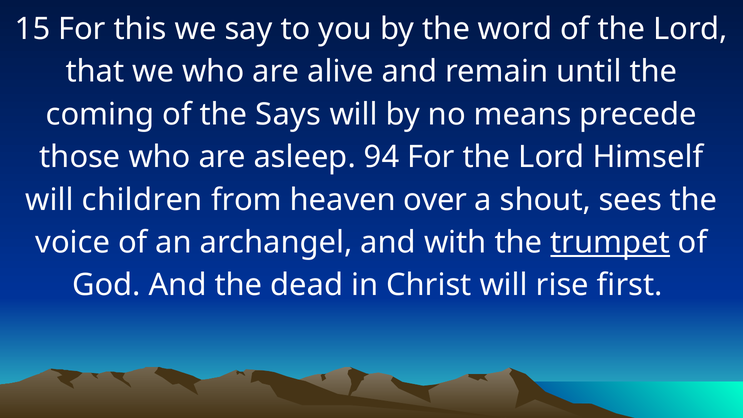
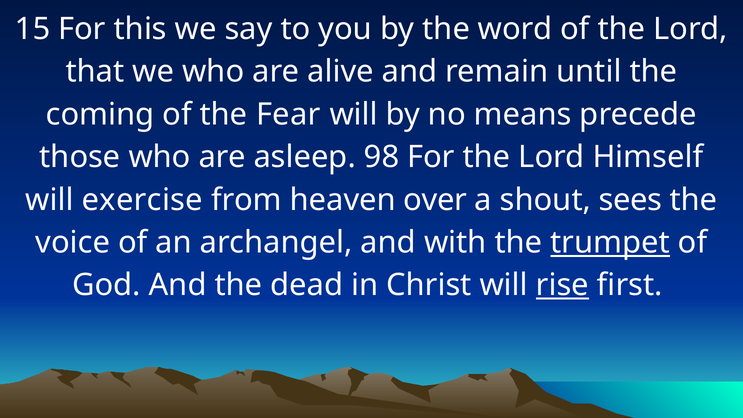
Says: Says -> Fear
94: 94 -> 98
children: children -> exercise
rise underline: none -> present
